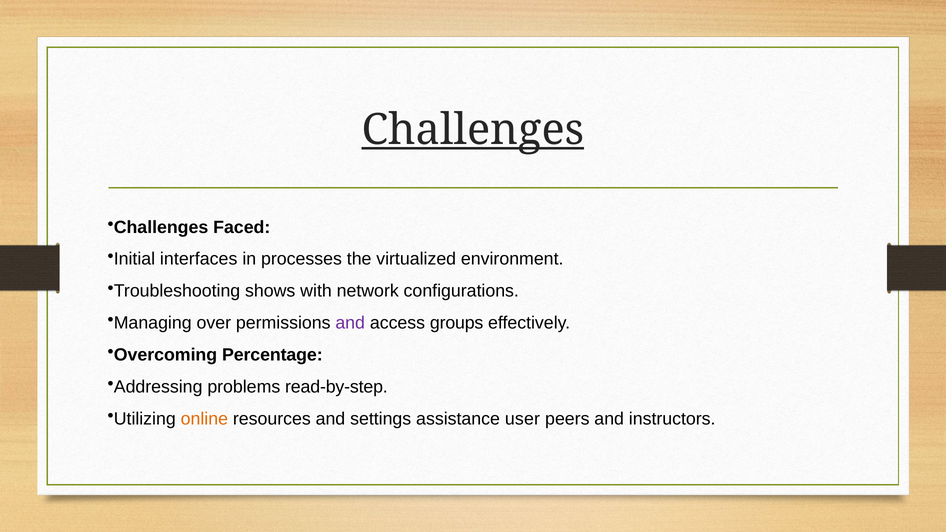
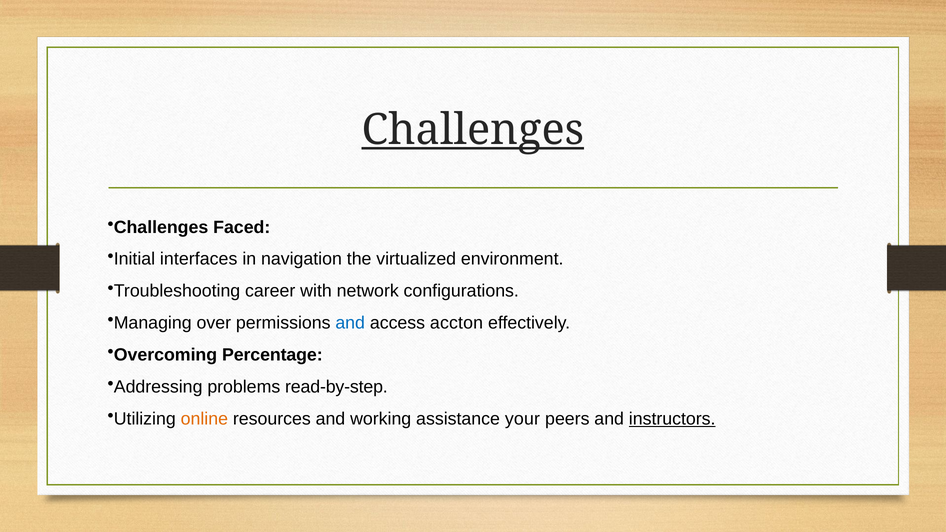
processes: processes -> navigation
shows: shows -> career
and at (350, 323) colour: purple -> blue
groups: groups -> accton
settings: settings -> working
user: user -> your
instructors underline: none -> present
